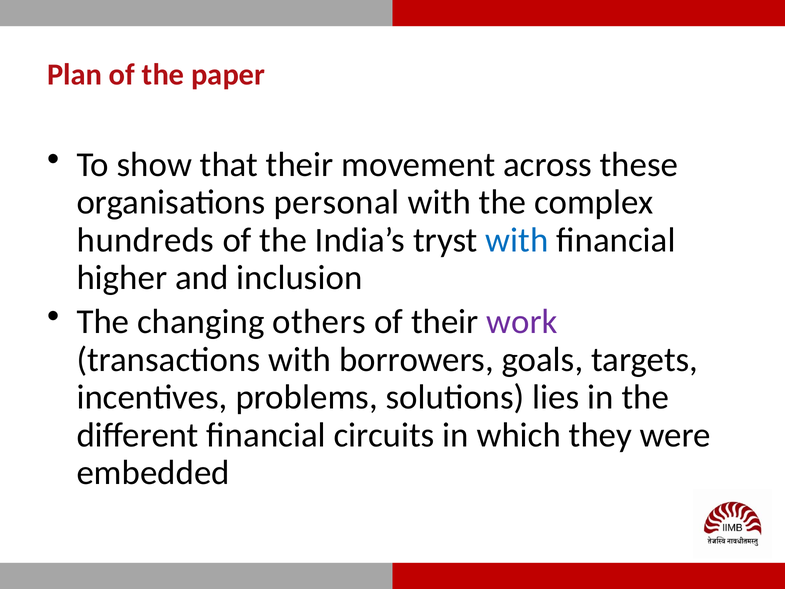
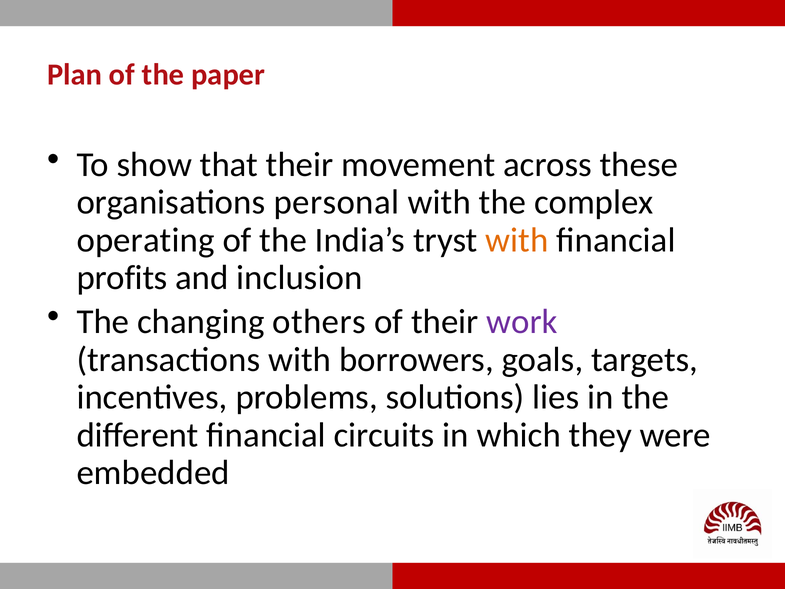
hundreds: hundreds -> operating
with at (517, 240) colour: blue -> orange
higher: higher -> profits
